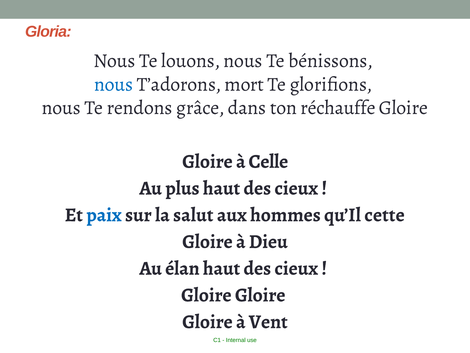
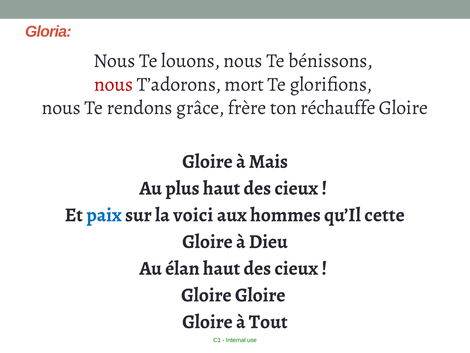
nous at (113, 84) colour: blue -> red
dans: dans -> frère
Celle: Celle -> Mais
salut: salut -> voici
Vent: Vent -> Tout
